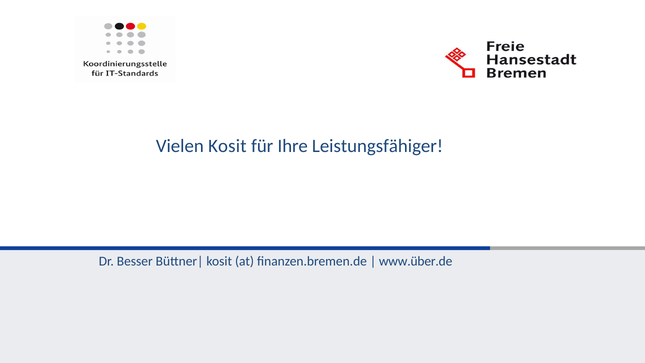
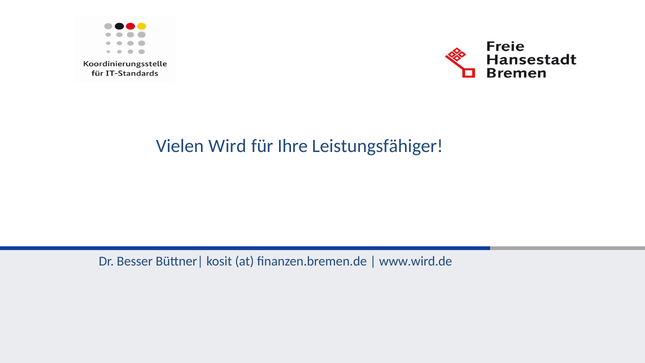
Vielen Kosit: Kosit -> Wird
www.über.de: www.über.de -> www.wird.de
